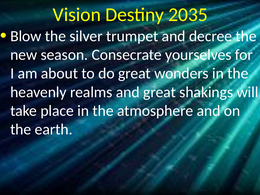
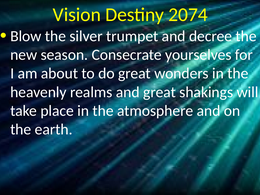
2035: 2035 -> 2074
